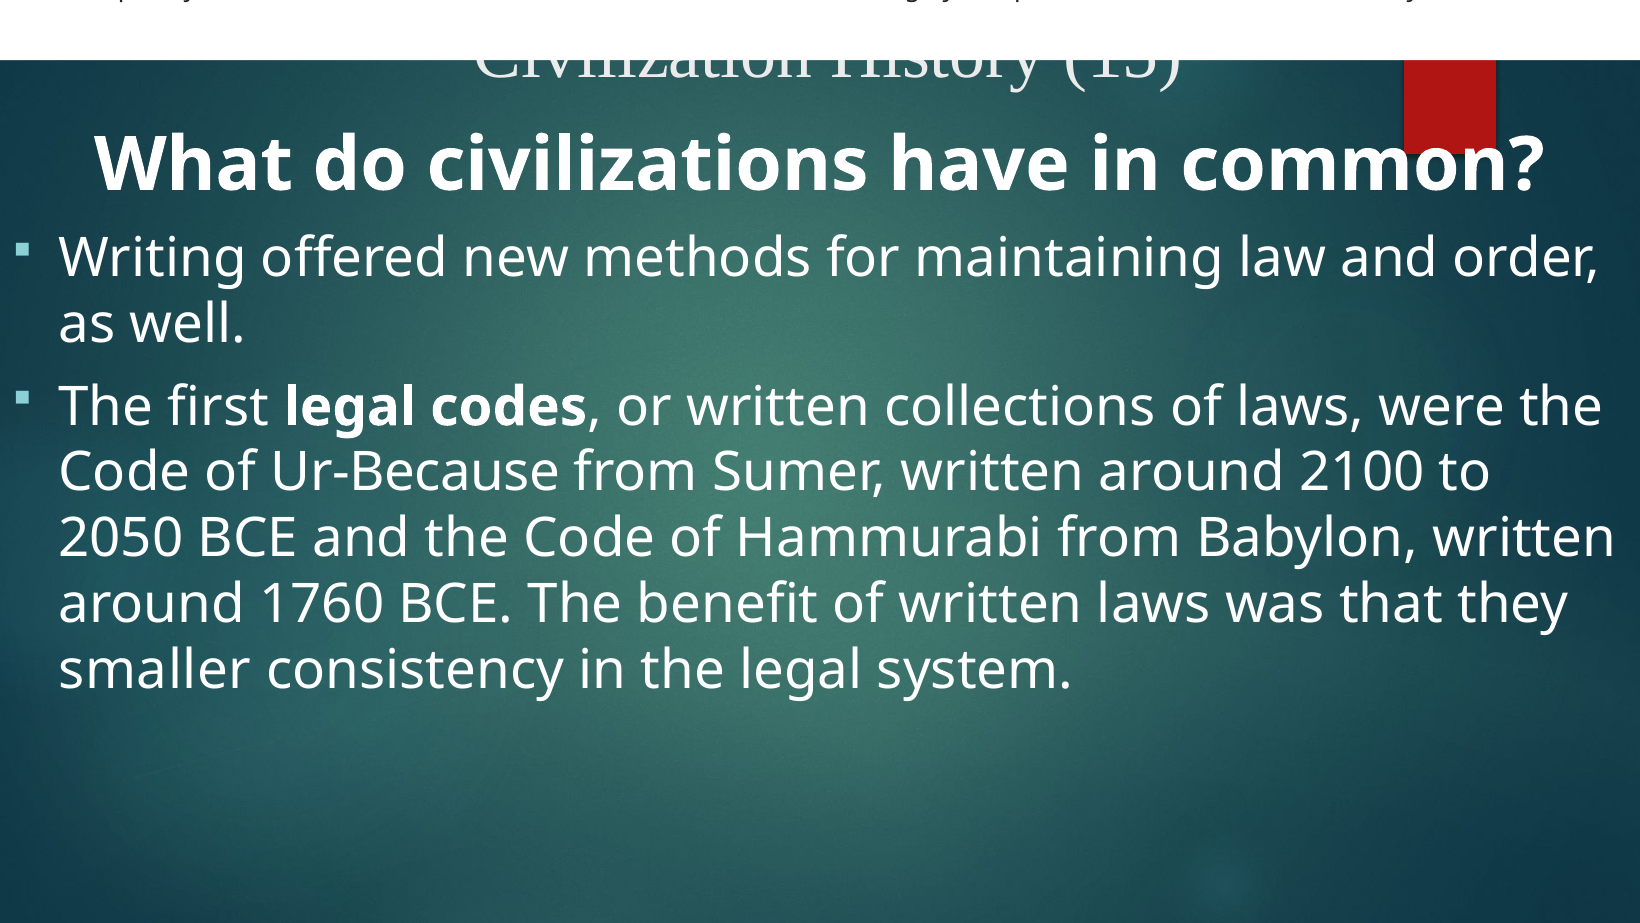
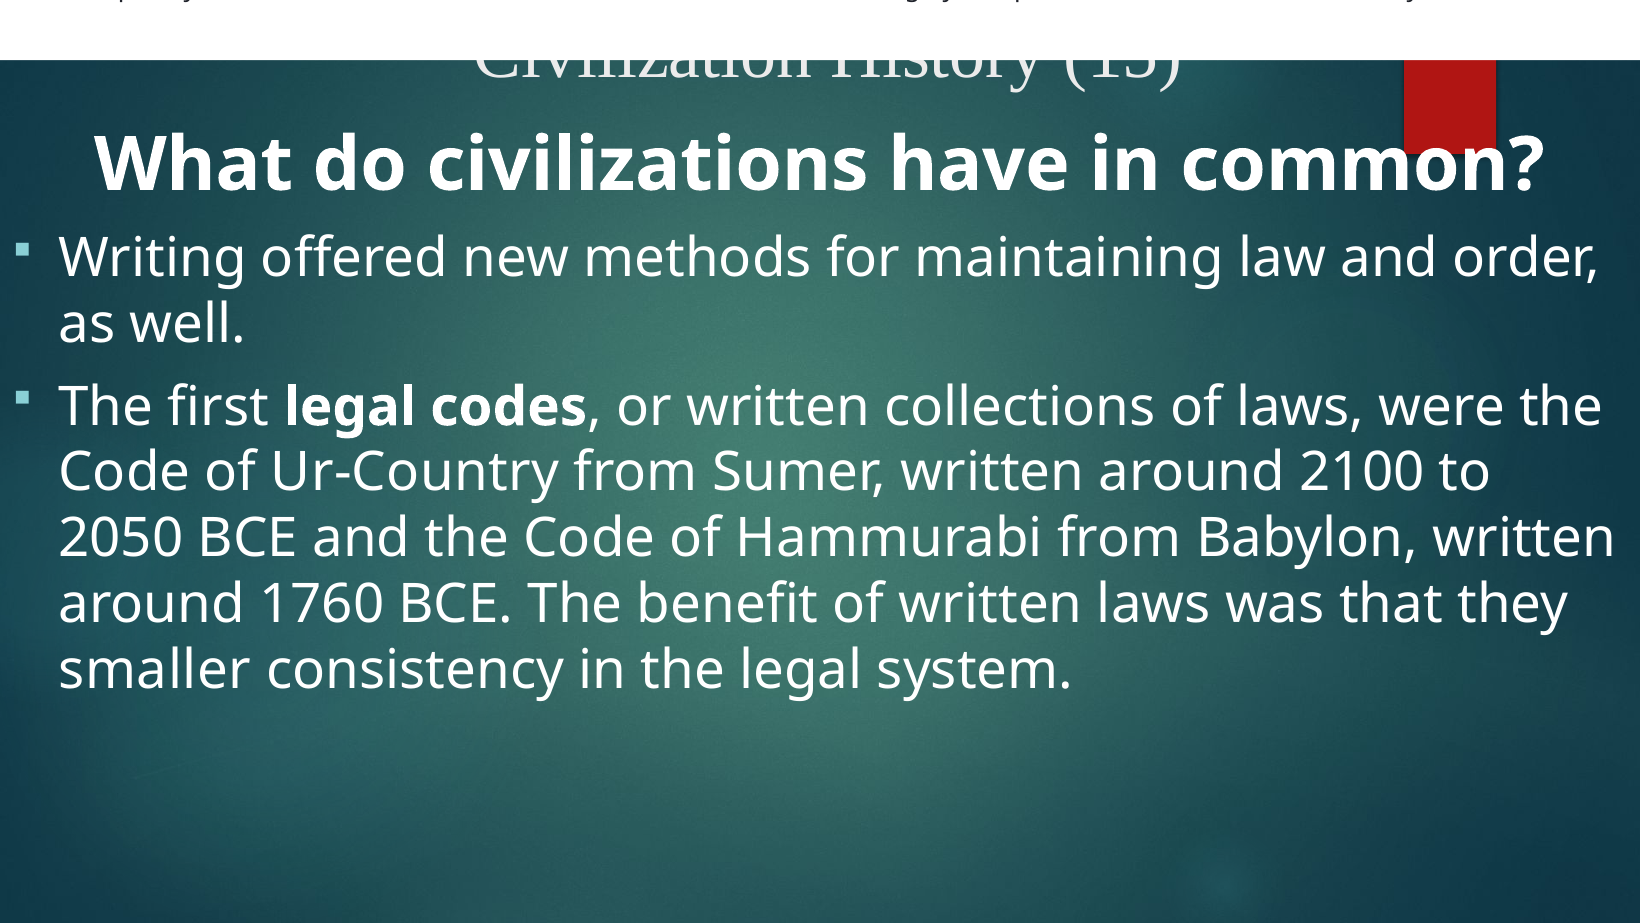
Ur-Because: Ur-Because -> Ur-Country
